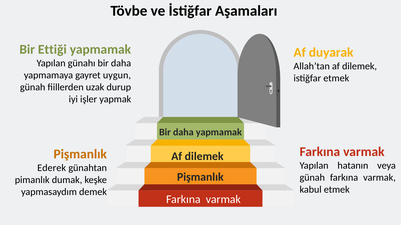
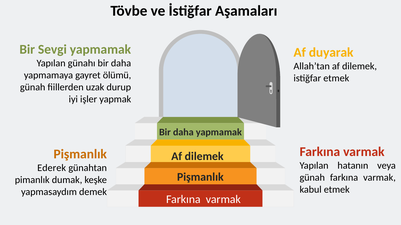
Ettiği: Ettiği -> Sevgi
uygun: uygun -> ölümü
